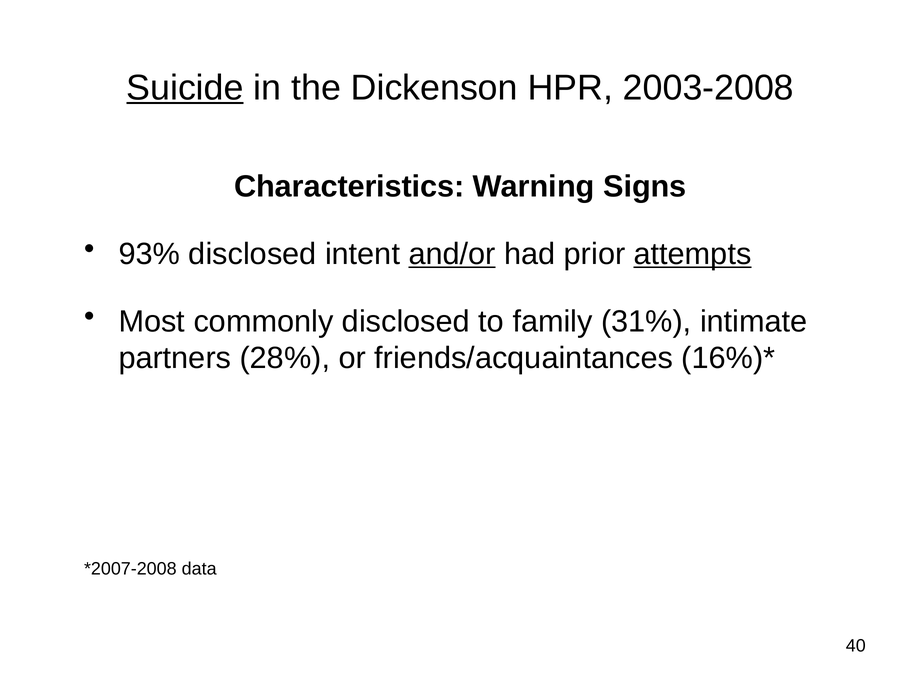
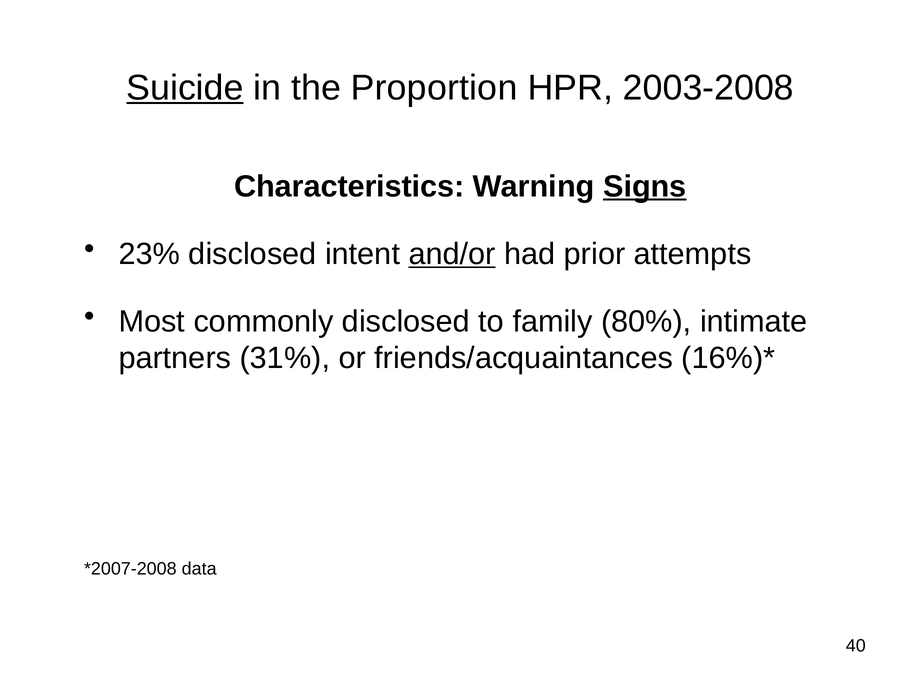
Dickenson: Dickenson -> Proportion
Signs underline: none -> present
93%: 93% -> 23%
attempts underline: present -> none
31%: 31% -> 80%
28%: 28% -> 31%
